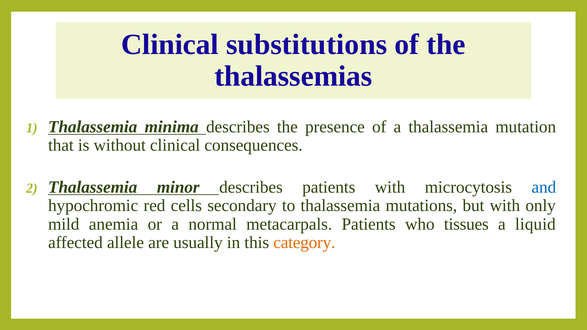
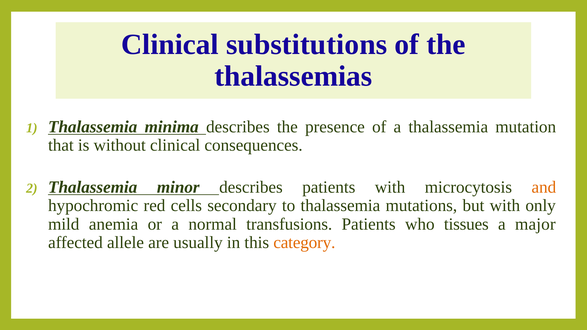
and colour: blue -> orange
metacarpals: metacarpals -> transfusions
liquid: liquid -> major
